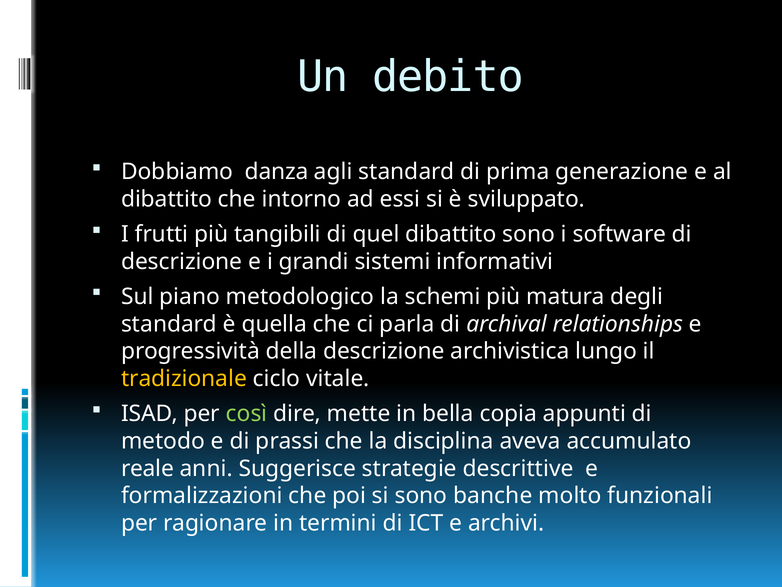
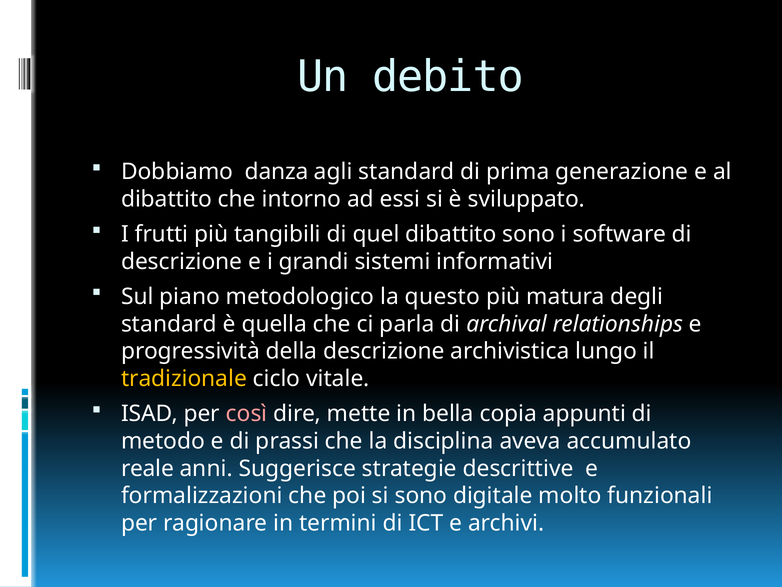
schemi: schemi -> questo
così colour: light green -> pink
banche: banche -> digitale
